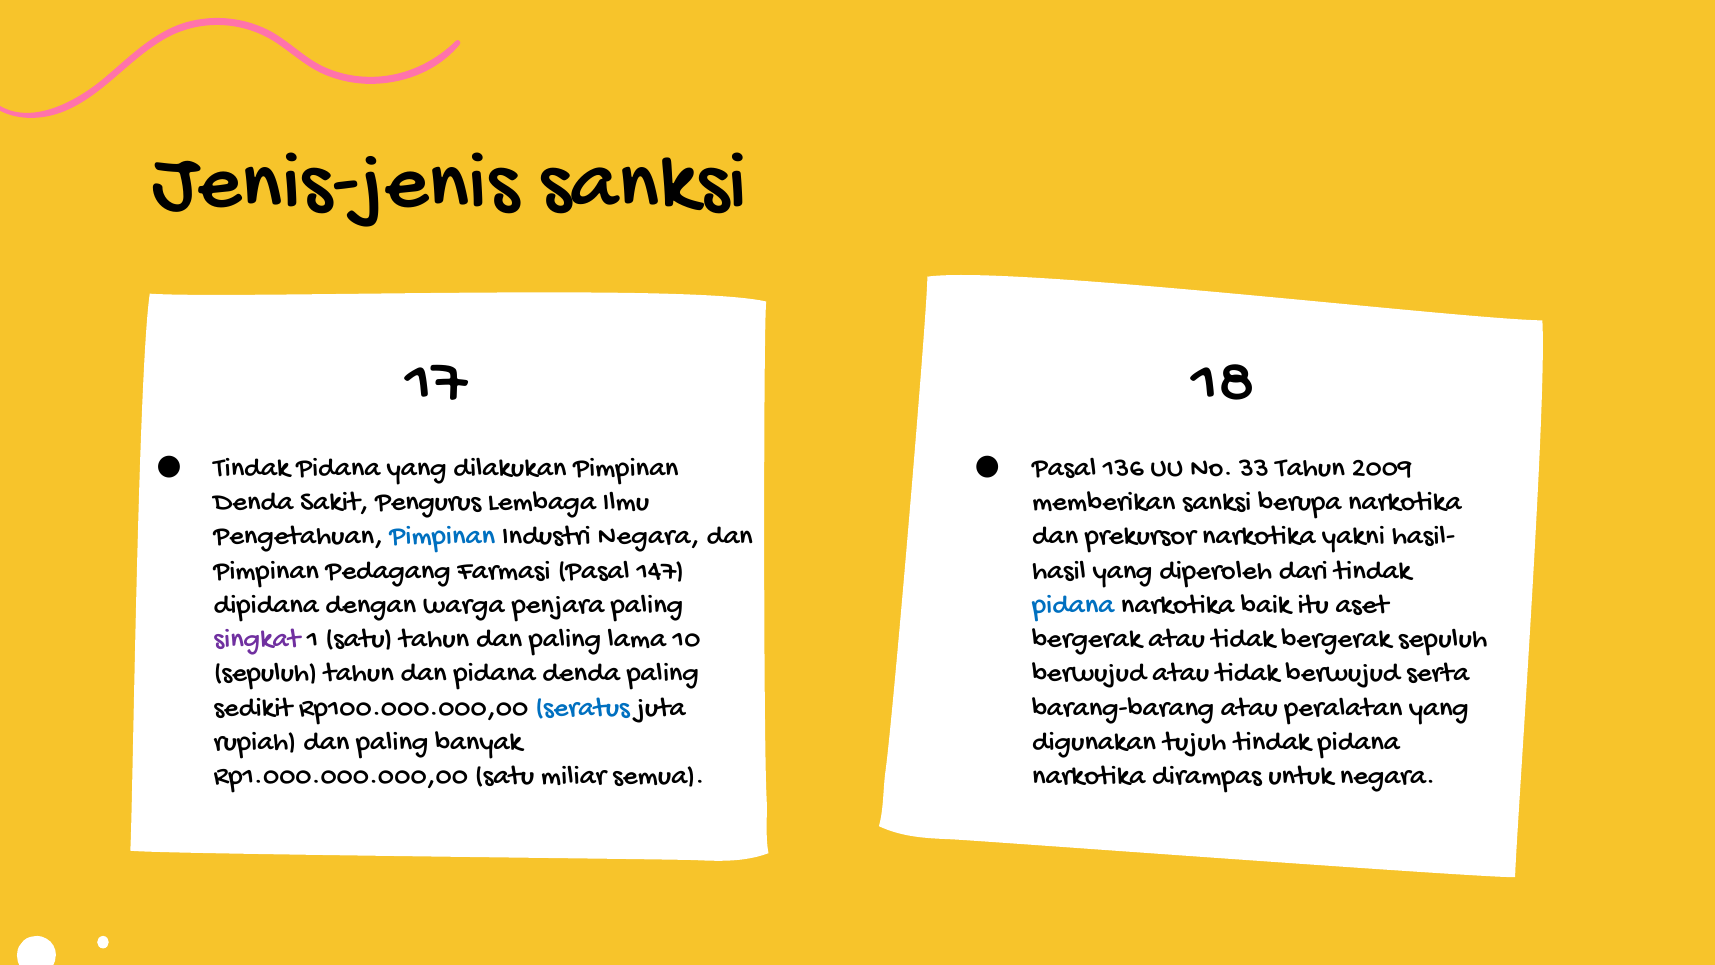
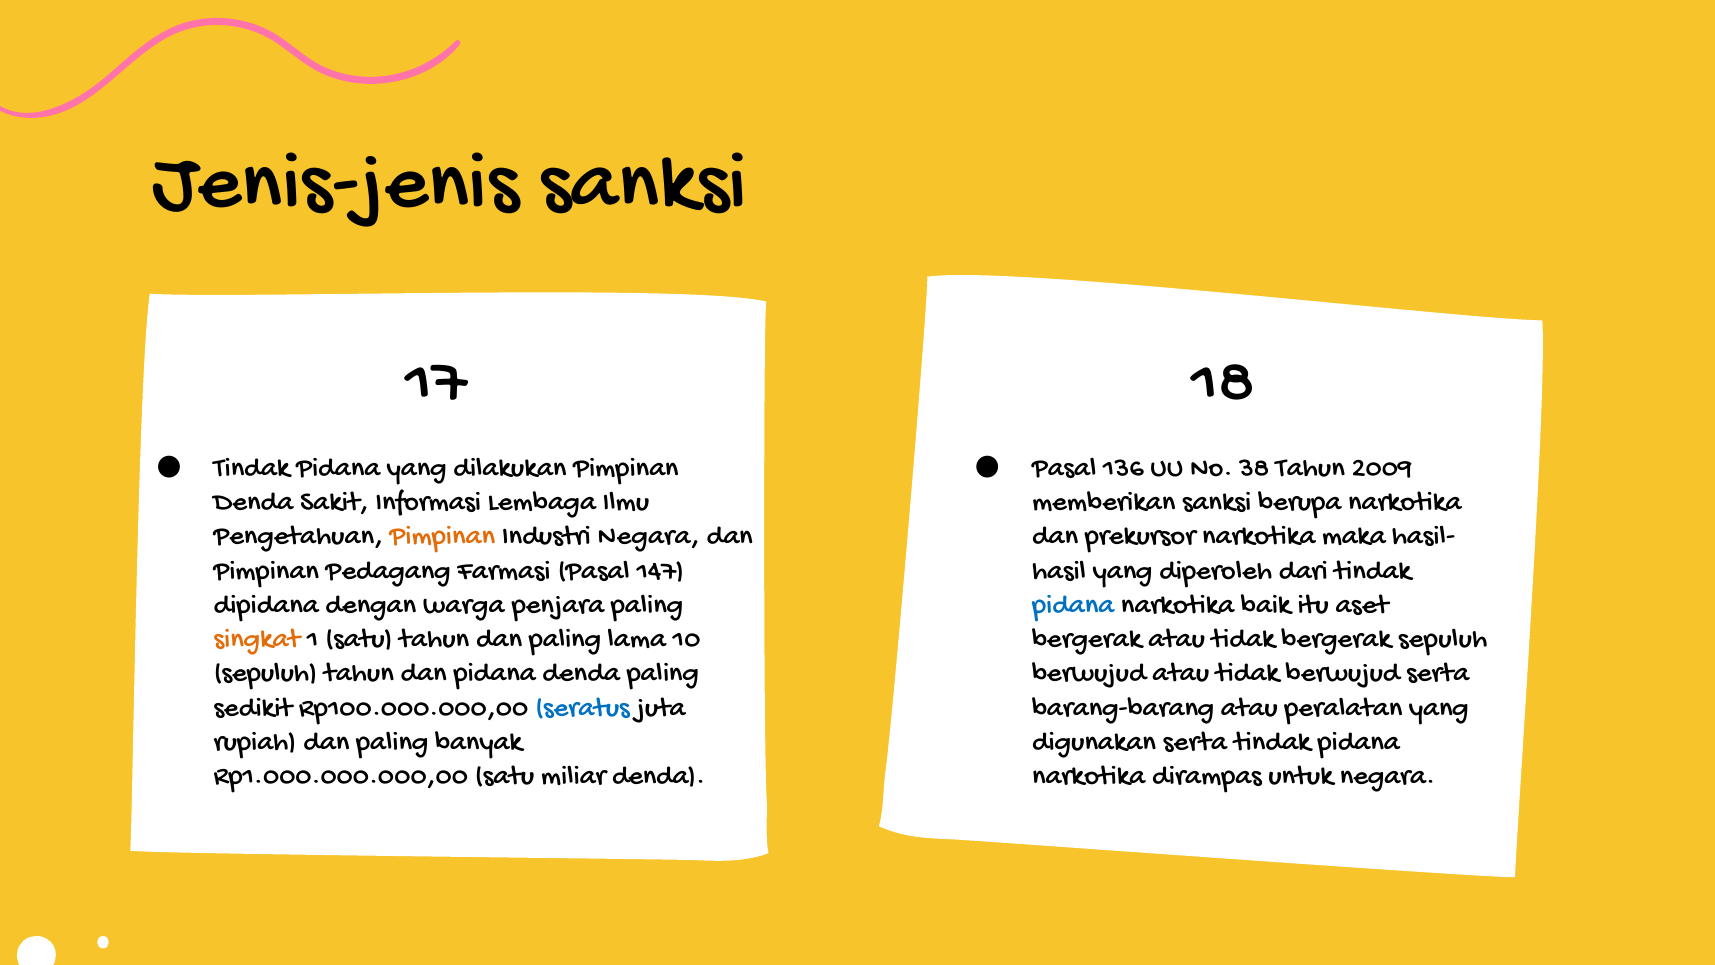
33: 33 -> 38
Pengurus: Pengurus -> Informasi
Pimpinan at (442, 534) colour: blue -> orange
yakni: yakni -> maka
singkat colour: purple -> orange
digunakan tujuh: tujuh -> serta
miliar semua: semua -> denda
